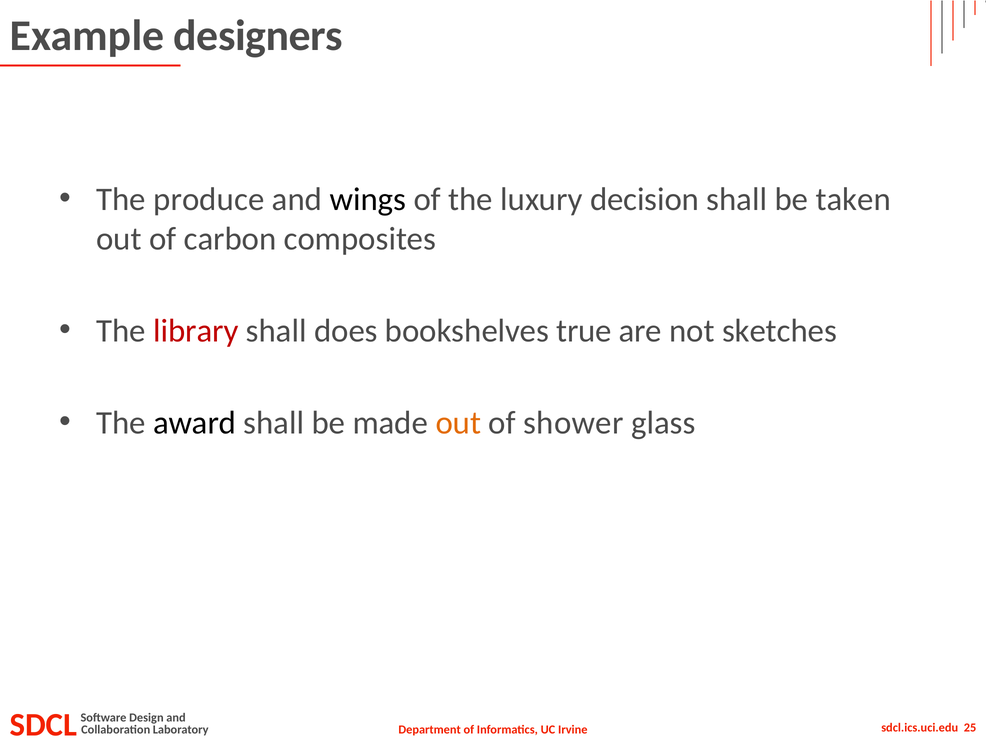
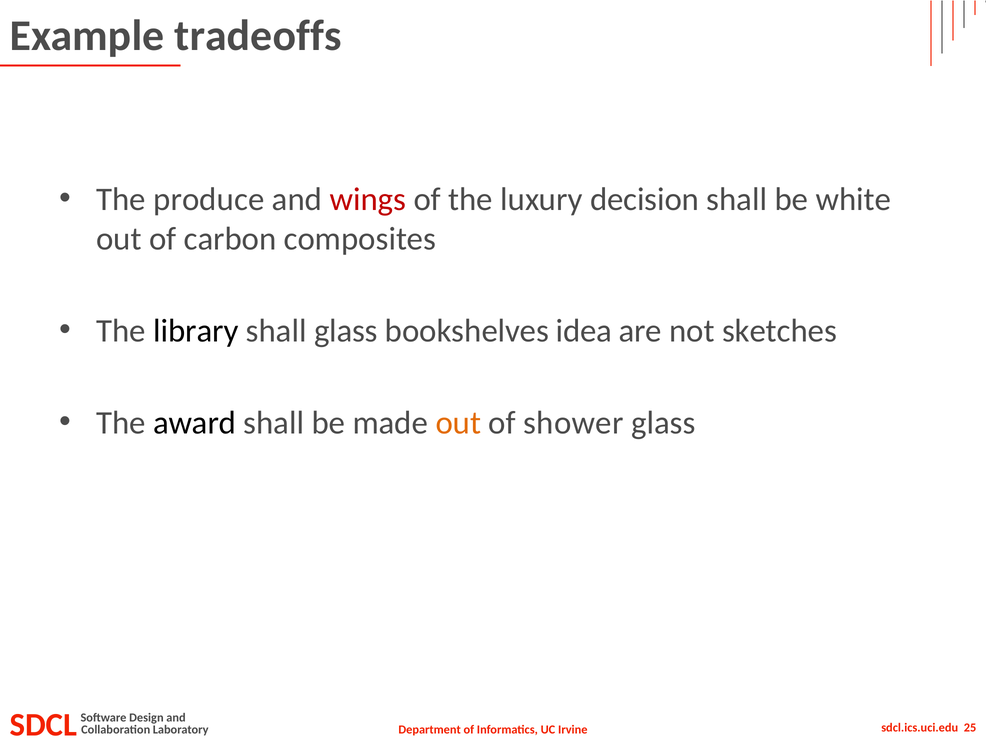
designers: designers -> tradeoffs
wings colour: black -> red
taken: taken -> white
library colour: red -> black
shall does: does -> glass
true: true -> idea
